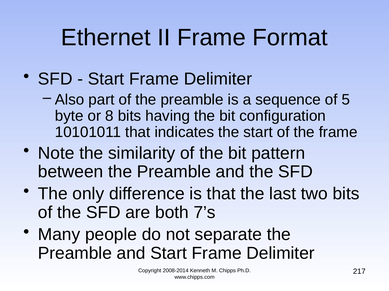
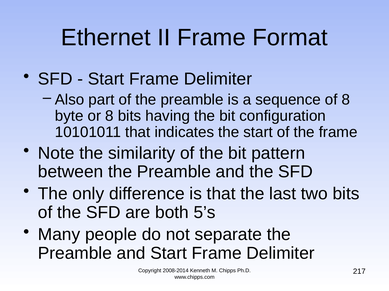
of 5: 5 -> 8
7’s: 7’s -> 5’s
